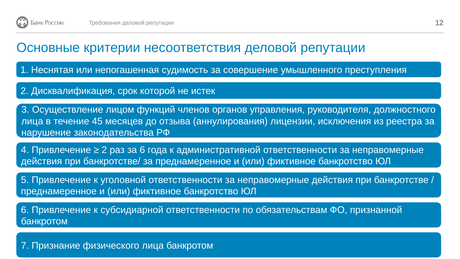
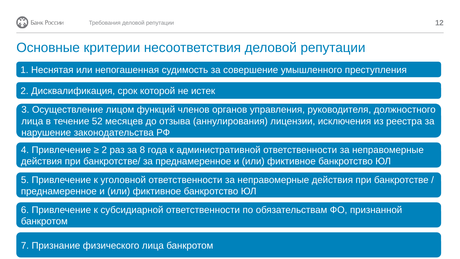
45: 45 -> 52
за 6: 6 -> 8
